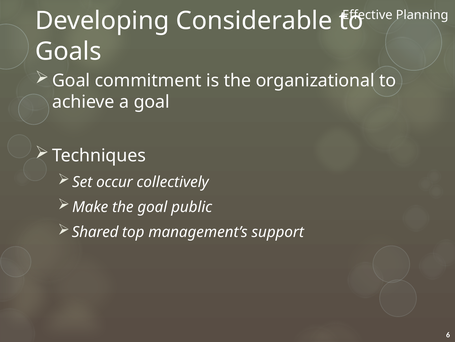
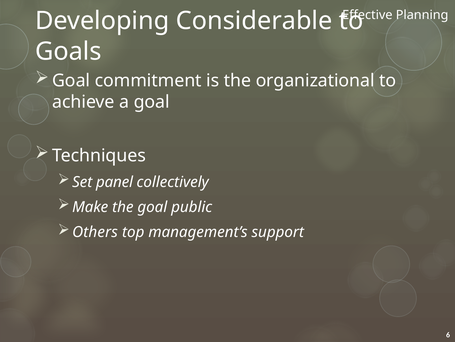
occur: occur -> panel
Shared: Shared -> Others
